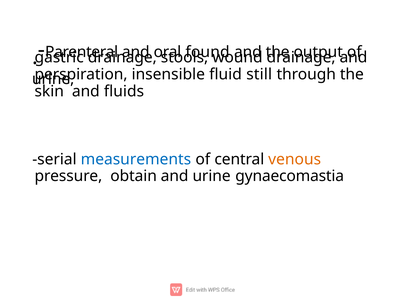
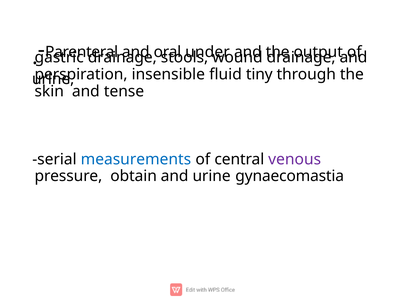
found: found -> under
still: still -> tiny
ﬂuids: ﬂuids -> tense
venous colour: orange -> purple
